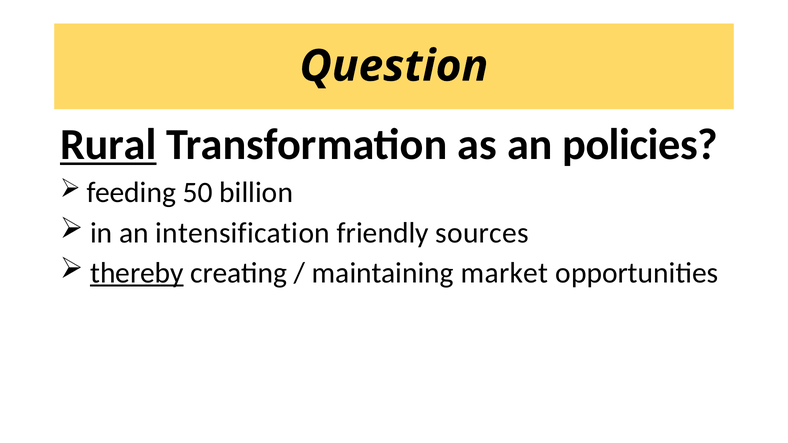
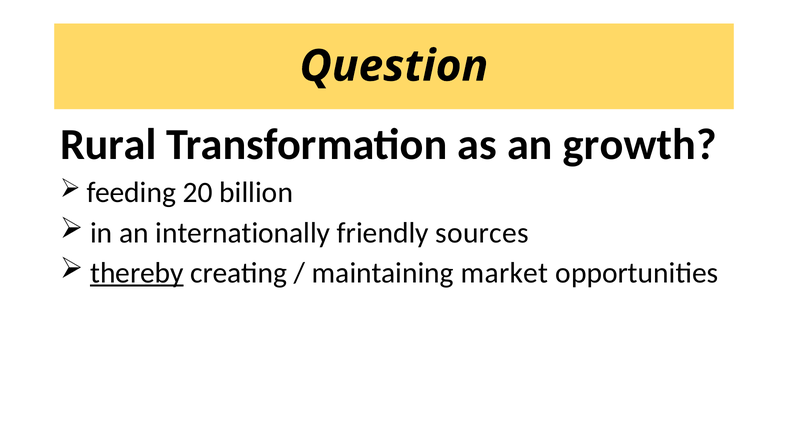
Rural underline: present -> none
policies: policies -> growth
50: 50 -> 20
intensification: intensification -> internationally
